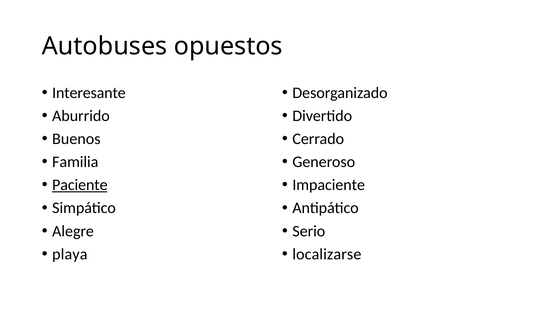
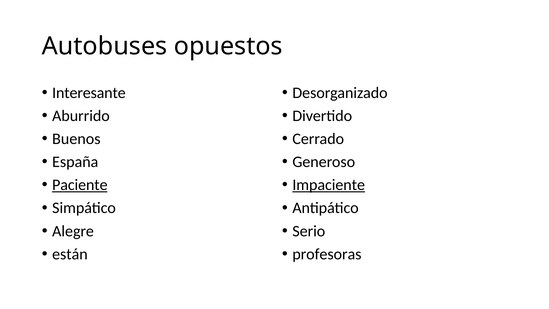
Familia: Familia -> España
Impaciente underline: none -> present
playa: playa -> están
localizarse: localizarse -> profesoras
